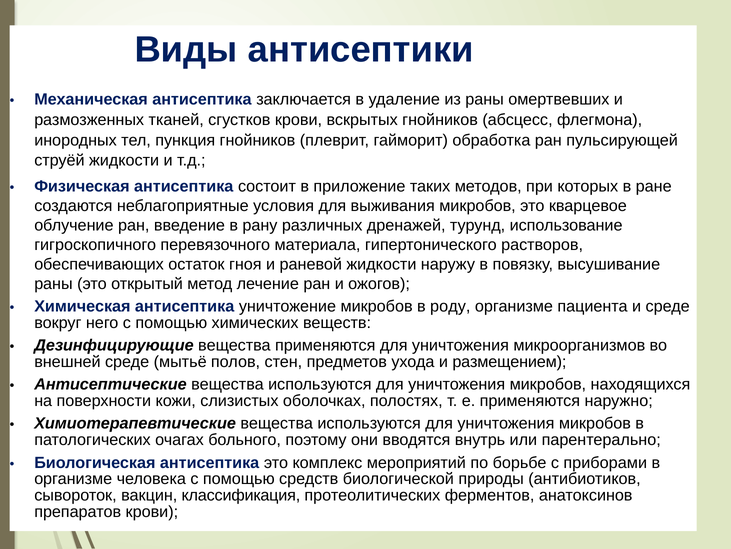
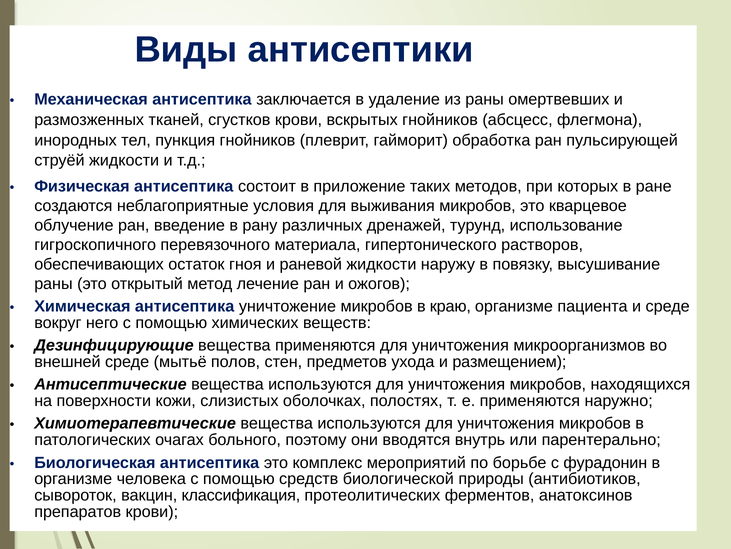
роду: роду -> краю
приборами: приборами -> фурадонин
